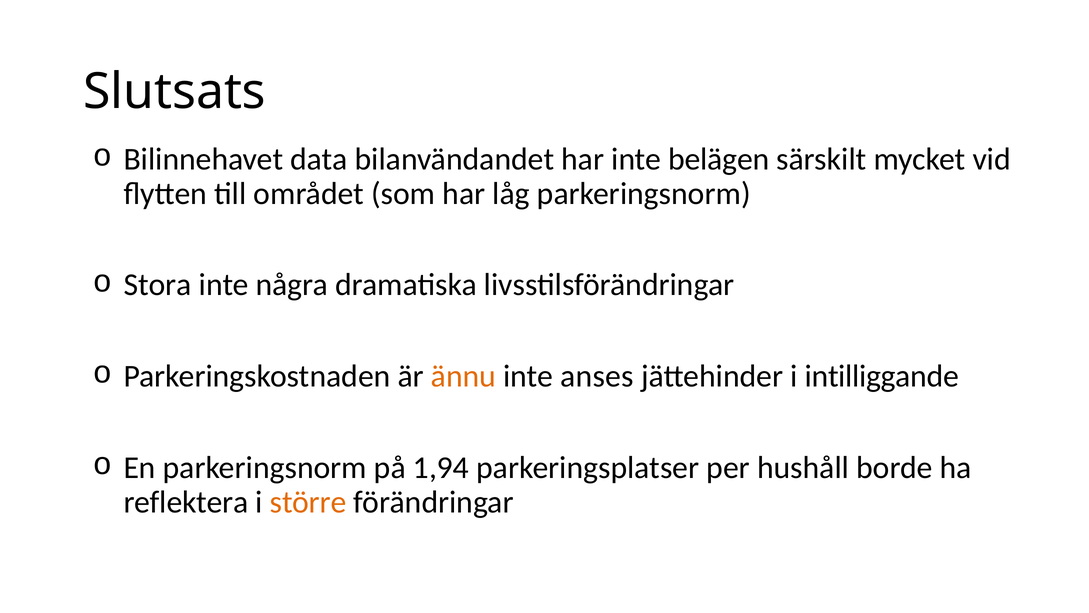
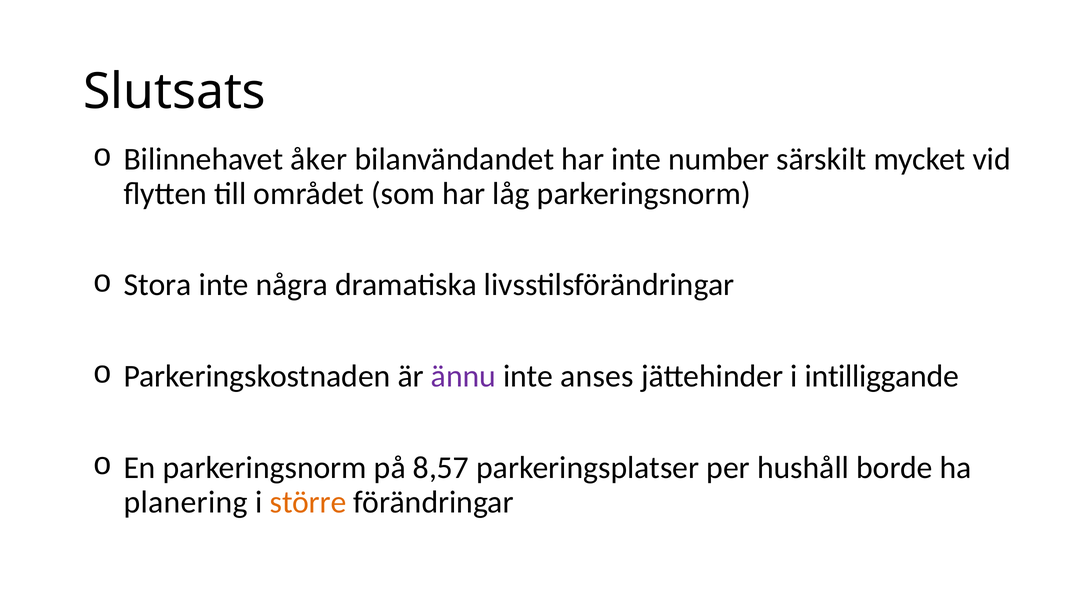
data: data -> åker
belägen: belägen -> number
ännu colour: orange -> purple
1,94: 1,94 -> 8,57
reflektera: reflektera -> planering
